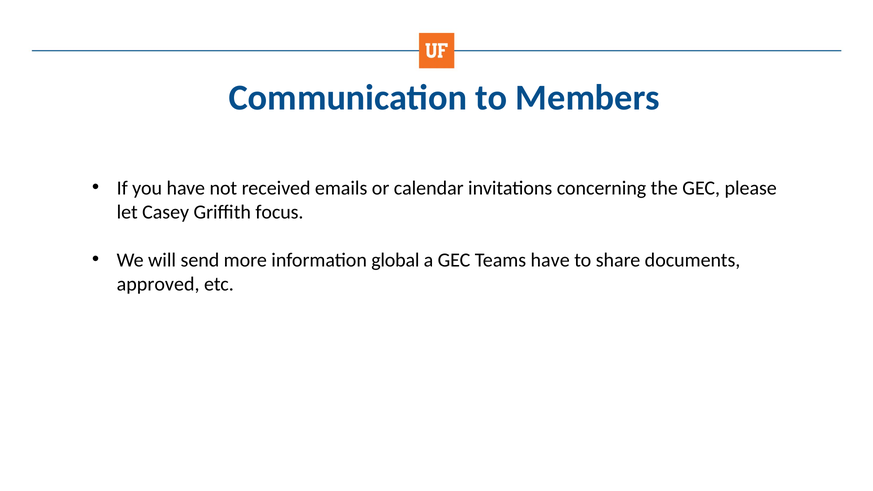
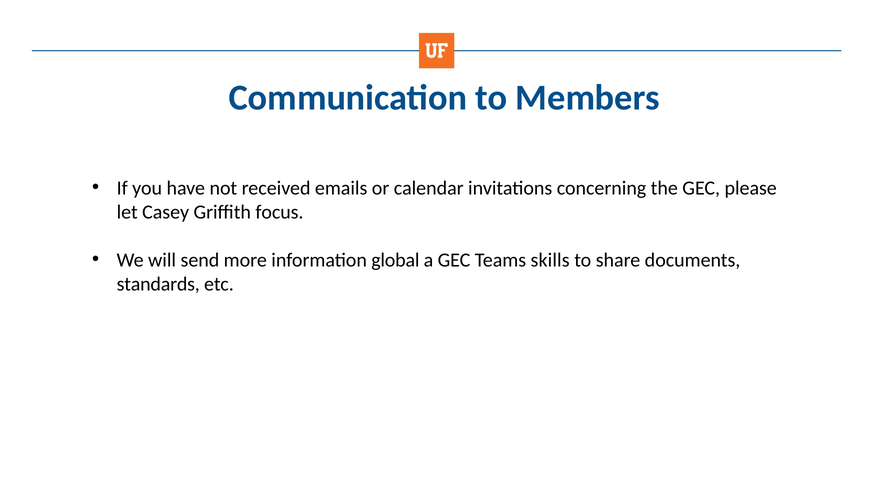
Teams have: have -> skills
approved: approved -> standards
